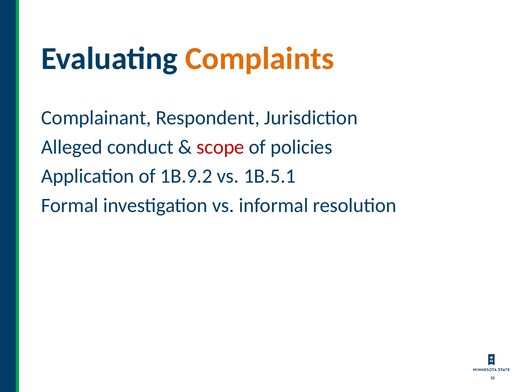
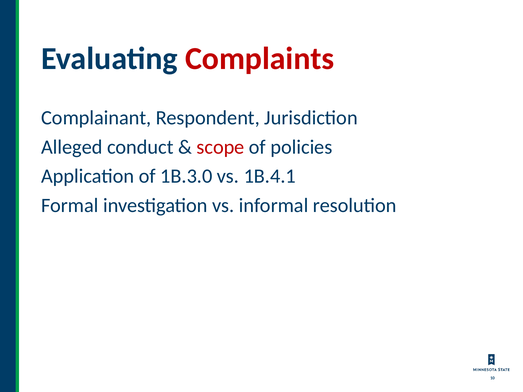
Complaints colour: orange -> red
1B.9.2: 1B.9.2 -> 1B.3.0
1B.5.1: 1B.5.1 -> 1B.4.1
